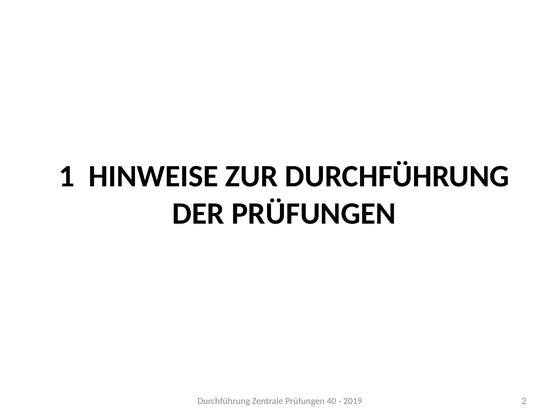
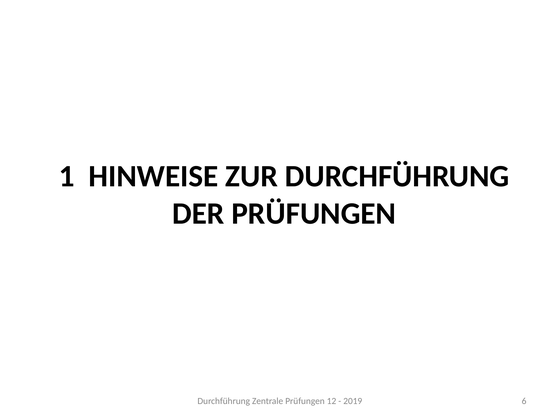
40: 40 -> 12
2: 2 -> 6
